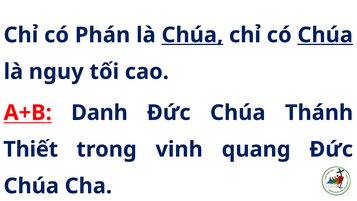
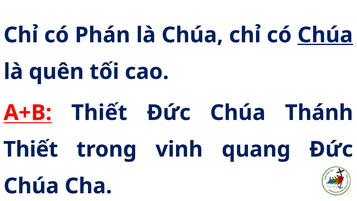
Chúa at (192, 35) underline: present -> none
nguy: nguy -> quên
A+B Danh: Danh -> Thiết
